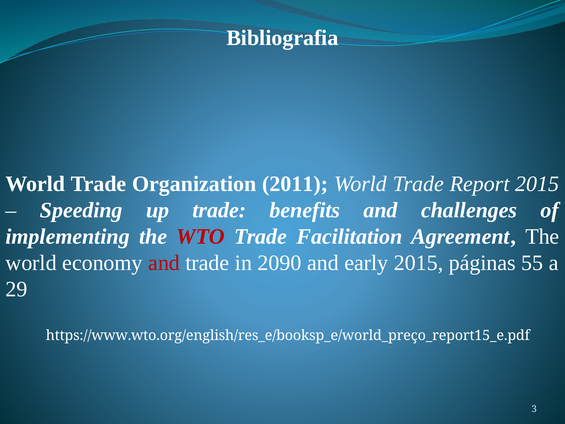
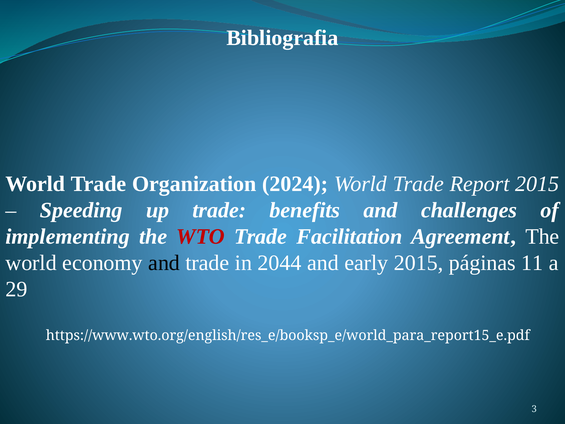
2011: 2011 -> 2024
and at (164, 263) colour: red -> black
2090: 2090 -> 2044
55: 55 -> 11
https://www.wto.org/english/res_e/booksp_e/world_preço_report15_e.pdf: https://www.wto.org/english/res_e/booksp_e/world_preço_report15_e.pdf -> https://www.wto.org/english/res_e/booksp_e/world_para_report15_e.pdf
